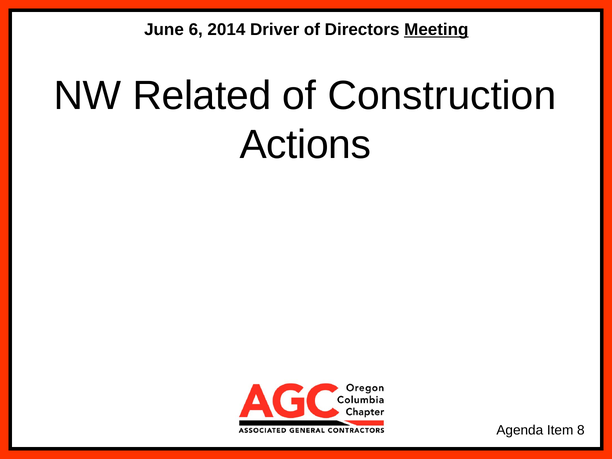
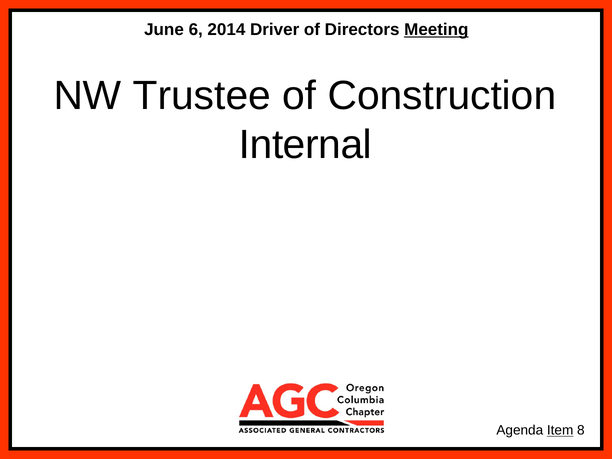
Related: Related -> Trustee
Actions: Actions -> Internal
Item underline: none -> present
